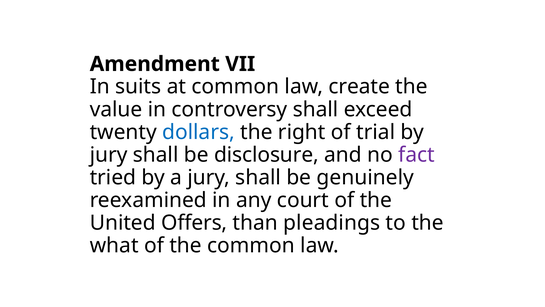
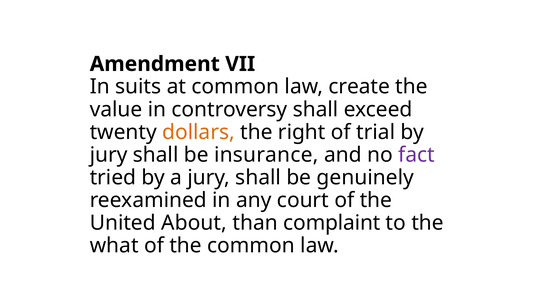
dollars colour: blue -> orange
disclosure: disclosure -> insurance
Offers: Offers -> About
pleadings: pleadings -> complaint
